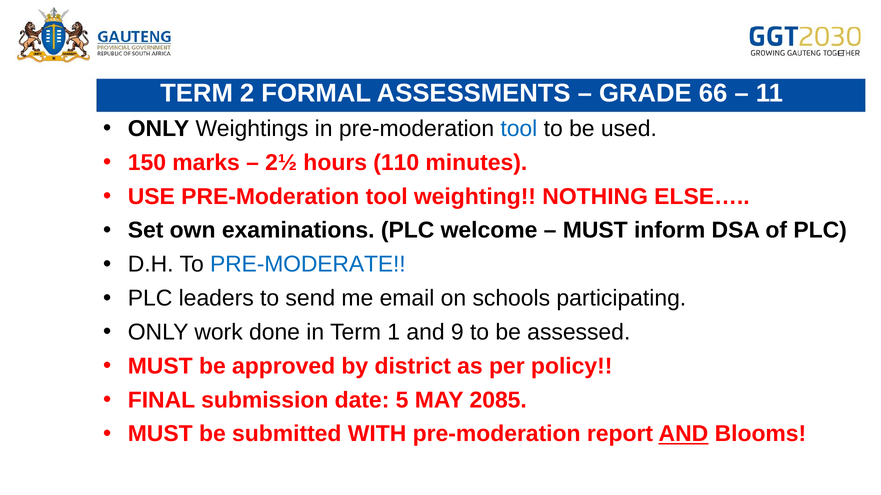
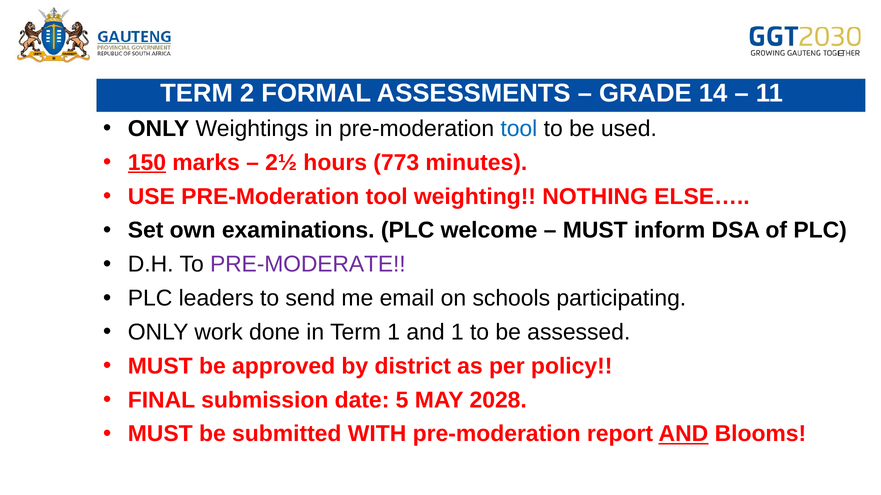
66: 66 -> 14
150 underline: none -> present
110: 110 -> 773
PRE-MODERATE colour: blue -> purple
and 9: 9 -> 1
2085: 2085 -> 2028
